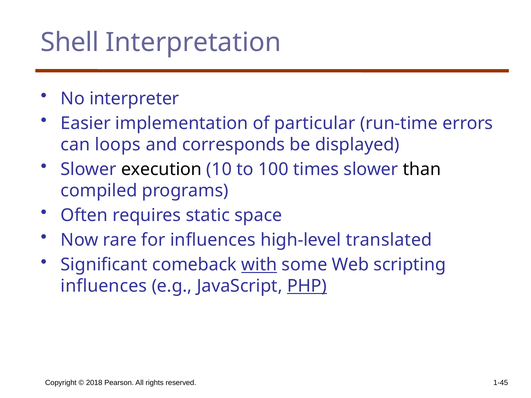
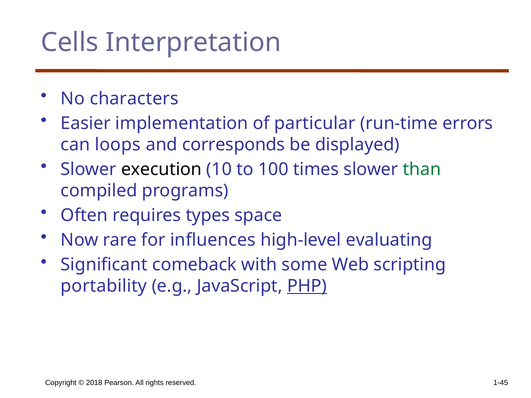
Shell: Shell -> Cells
interpreter: interpreter -> characters
than colour: black -> green
static: static -> types
translated: translated -> evaluating
with underline: present -> none
influences at (104, 286): influences -> portability
